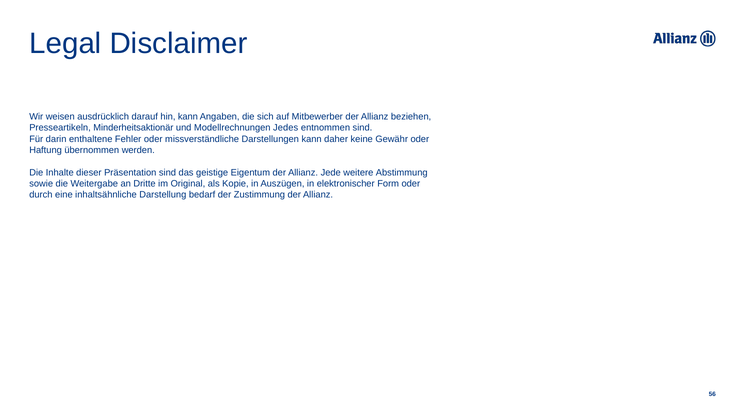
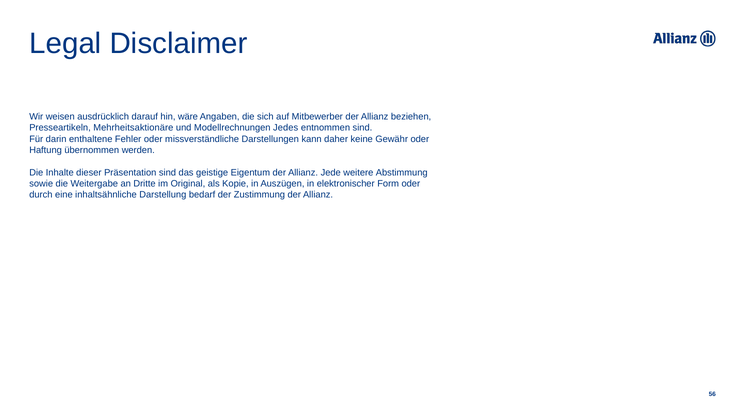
hin kann: kann -> wäre
Minderheitsaktionär: Minderheitsaktionär -> Mehrheitsaktionäre
